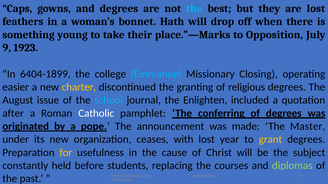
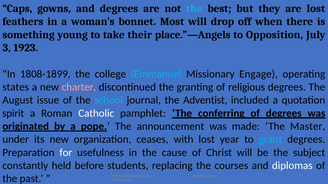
Hath: Hath -> Most
place.”—Marks: place.”—Marks -> place.”—Angels
9: 9 -> 3
6404-1899: 6404-1899 -> 1808-1899
Closing: Closing -> Engage
easier: easier -> states
charter colour: yellow -> pink
Enlighten: Enlighten -> Adventist
after: after -> spirit
grant colour: yellow -> light blue
for colour: yellow -> white
diplomas colour: light green -> white
